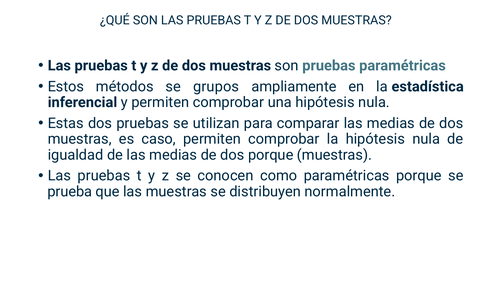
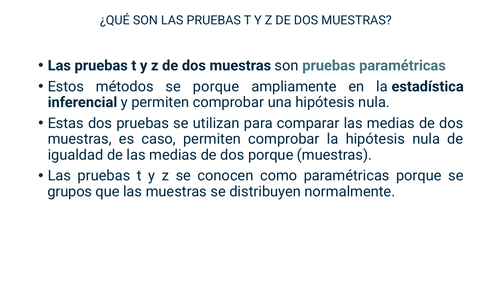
se grupos: grupos -> porque
prueba: prueba -> grupos
